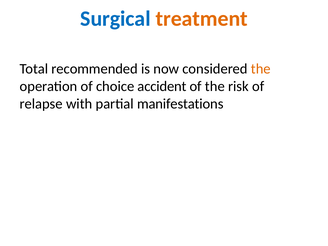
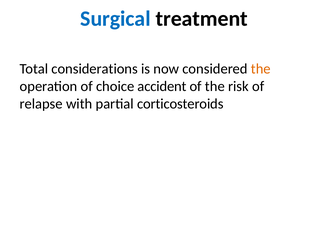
treatment colour: orange -> black
recommended: recommended -> considerations
manifestations: manifestations -> corticosteroids
